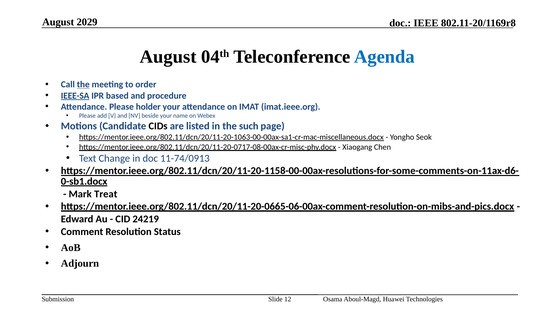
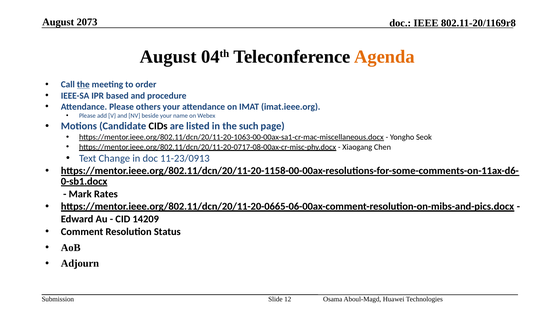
2029: 2029 -> 2073
Agenda colour: blue -> orange
IEEE-SA underline: present -> none
holder: holder -> others
11-74/0913: 11-74/0913 -> 11-23/0913
Treat: Treat -> Rates
24219: 24219 -> 14209
